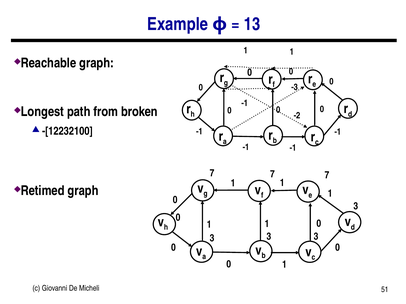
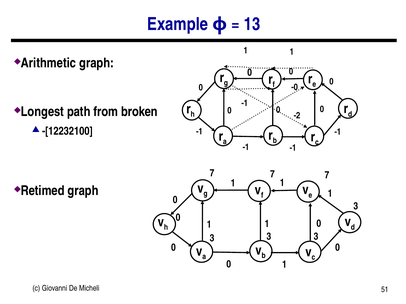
Reachable: Reachable -> Arithmetic
-3: -3 -> -0
